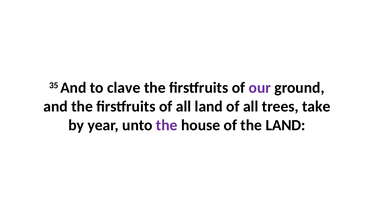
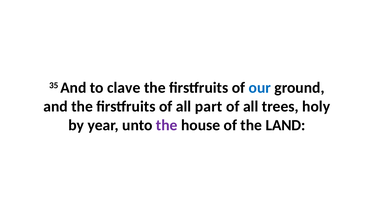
our colour: purple -> blue
all land: land -> part
take: take -> holy
